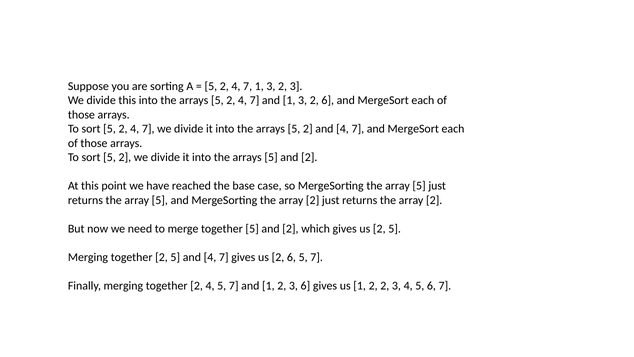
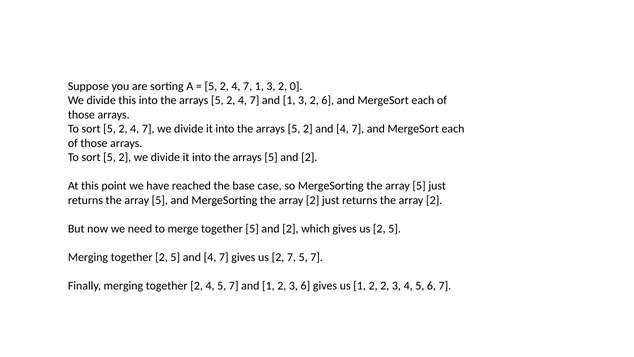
3 2 3: 3 -> 0
us 2 6: 6 -> 7
